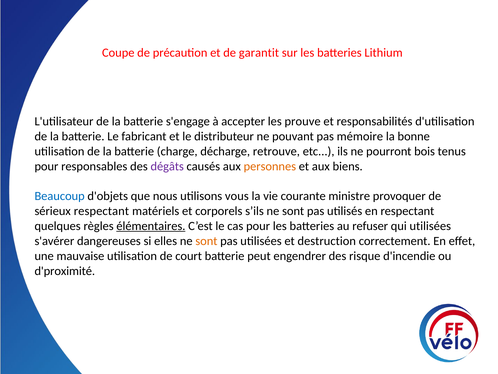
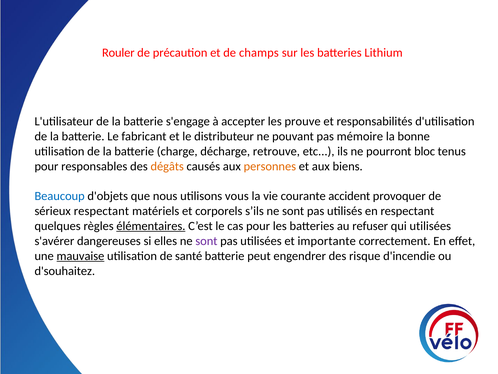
Coupe: Coupe -> Rouler
garantit: garantit -> champs
bois: bois -> bloc
dégâts colour: purple -> orange
ministre: ministre -> accident
sont at (206, 241) colour: orange -> purple
destruction: destruction -> importante
mauvaise underline: none -> present
court: court -> santé
d'proximité: d'proximité -> d'souhaitez
